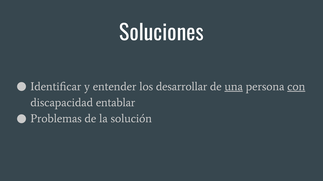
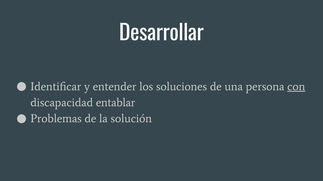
Soluciones: Soluciones -> Desarrollar
desarrollar: desarrollar -> soluciones
una underline: present -> none
